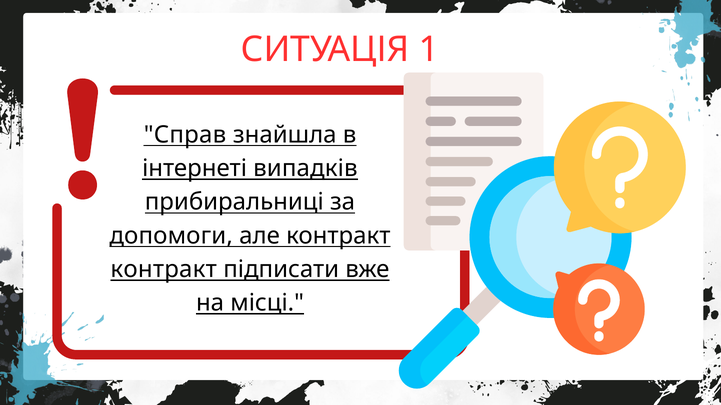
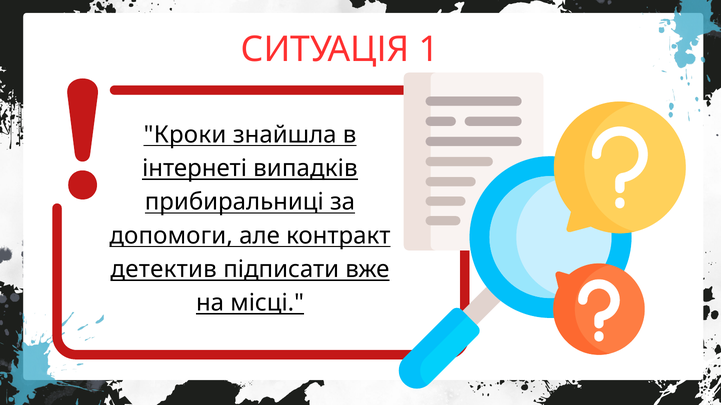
Справ: Справ -> Кроки
контракт at (164, 270): контракт -> детектив
